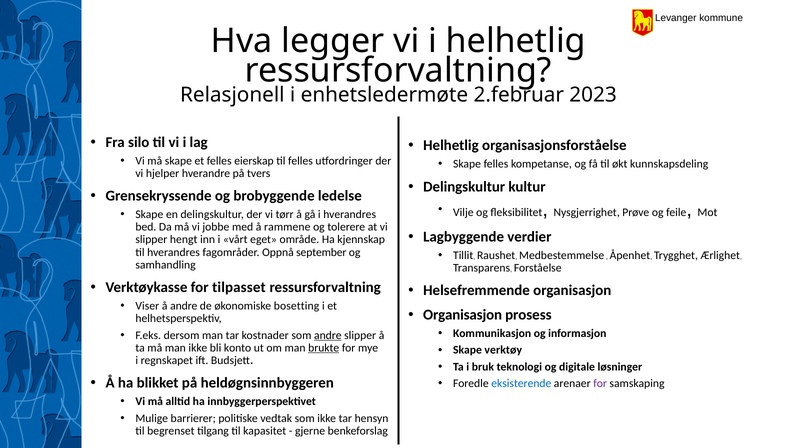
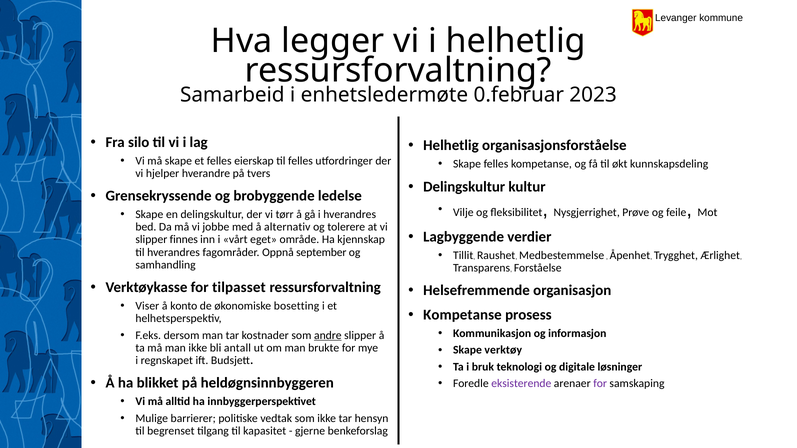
Relasjonell: Relasjonell -> Samarbeid
2.februar: 2.februar -> 0.februar
rammene: rammene -> alternativ
hengt: hengt -> finnes
å andre: andre -> konto
Organisasjon at (463, 315): Organisasjon -> Kompetanse
konto: konto -> antall
brukte underline: present -> none
eksisterende colour: blue -> purple
